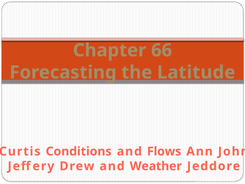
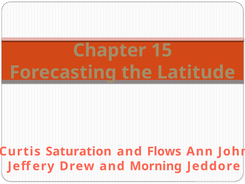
66: 66 -> 15
Conditions: Conditions -> Saturation
Weather: Weather -> Morning
